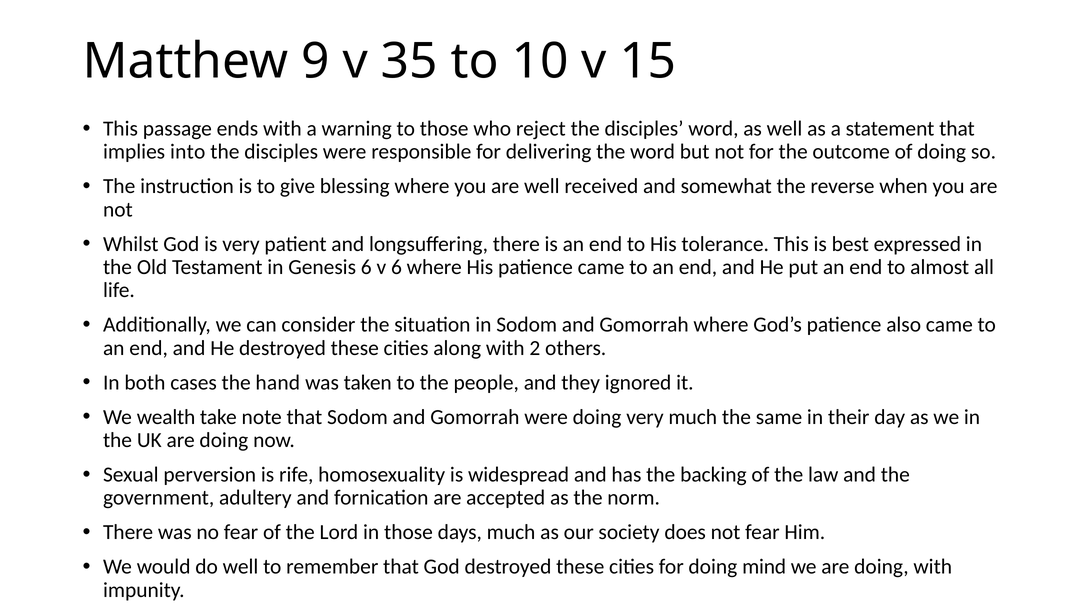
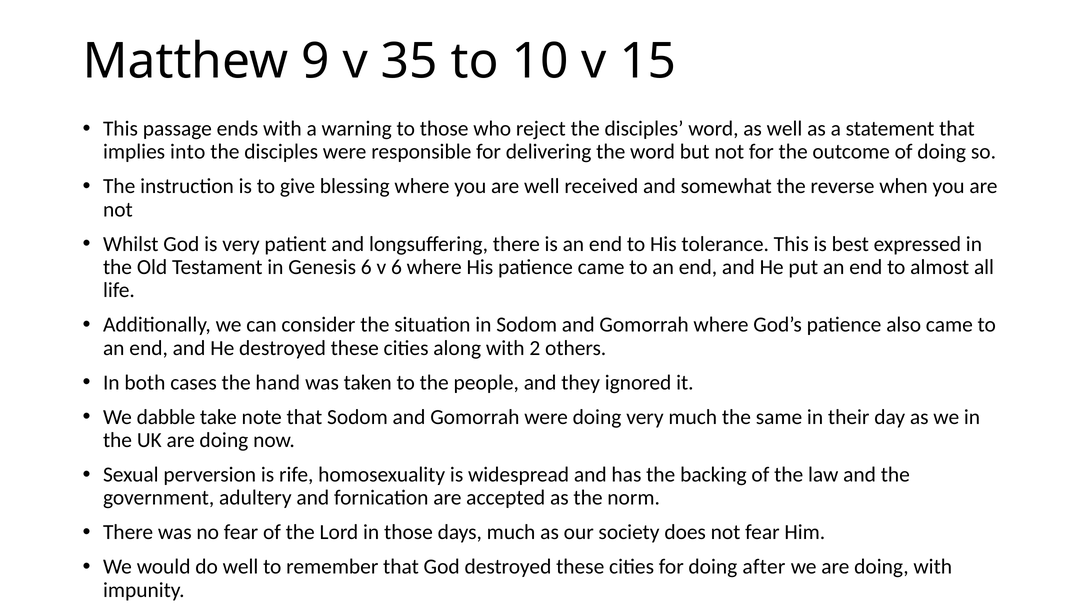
wealth: wealth -> dabble
mind: mind -> after
